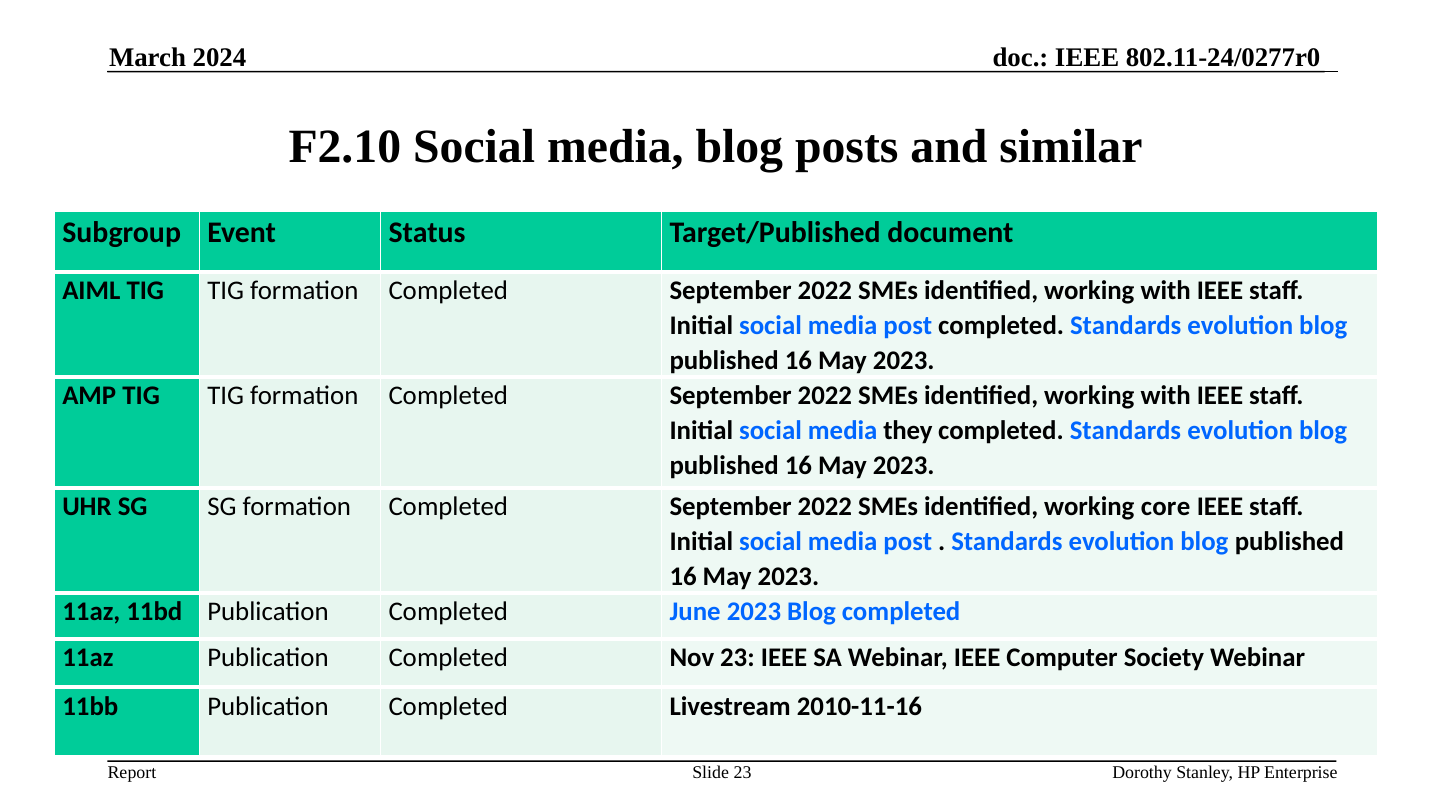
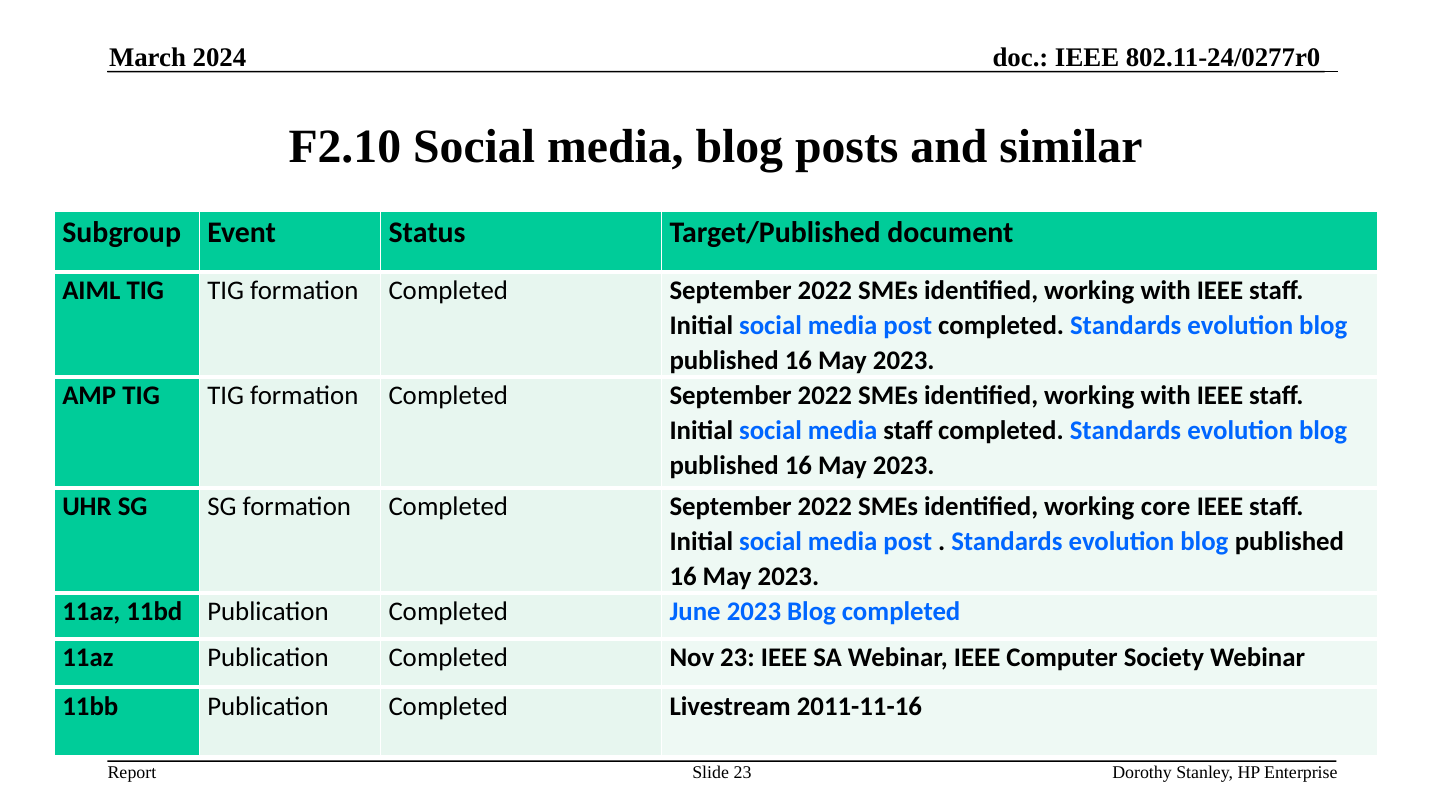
media they: they -> staff
2010-11-16: 2010-11-16 -> 2011-11-16
